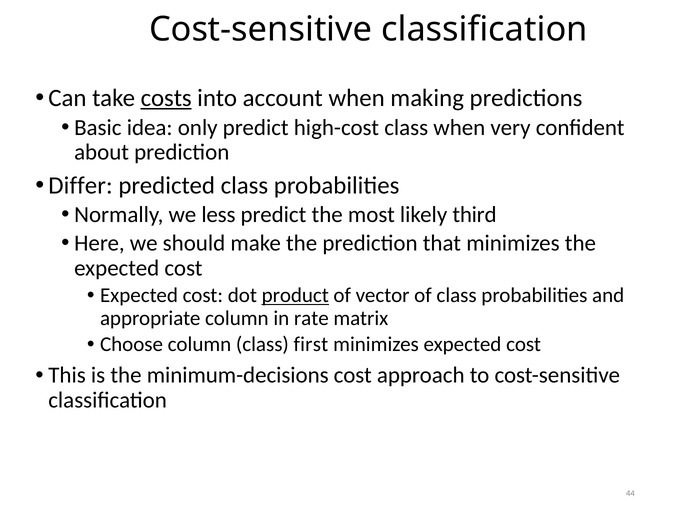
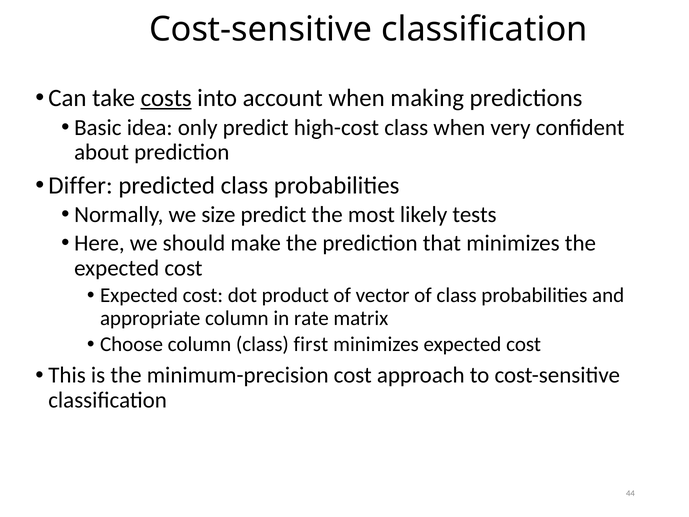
less: less -> size
third: third -> tests
product underline: present -> none
minimum-decisions: minimum-decisions -> minimum-precision
